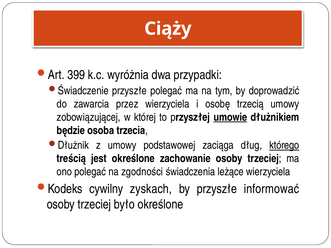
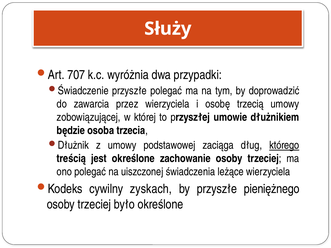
Ciąży: Ciąży -> Służy
399: 399 -> 707
umowie underline: present -> none
zgodności: zgodności -> uiszczonej
informować: informować -> pieniężnego
